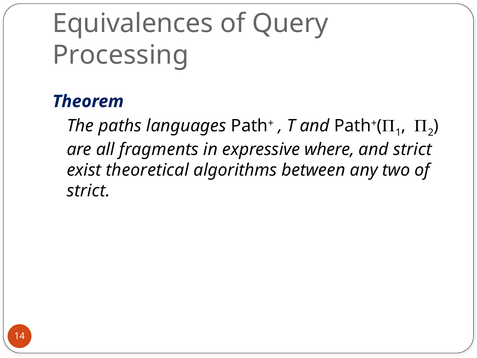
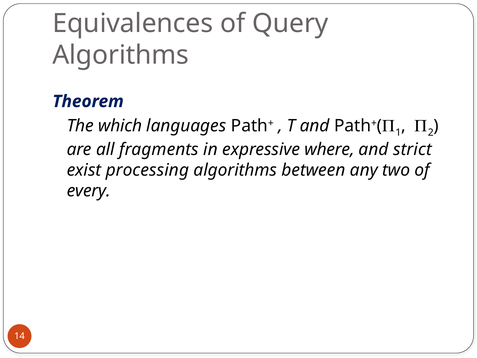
Processing at (121, 55): Processing -> Algorithms
paths: paths -> which
theoretical: theoretical -> processing
strict at (88, 191): strict -> every
